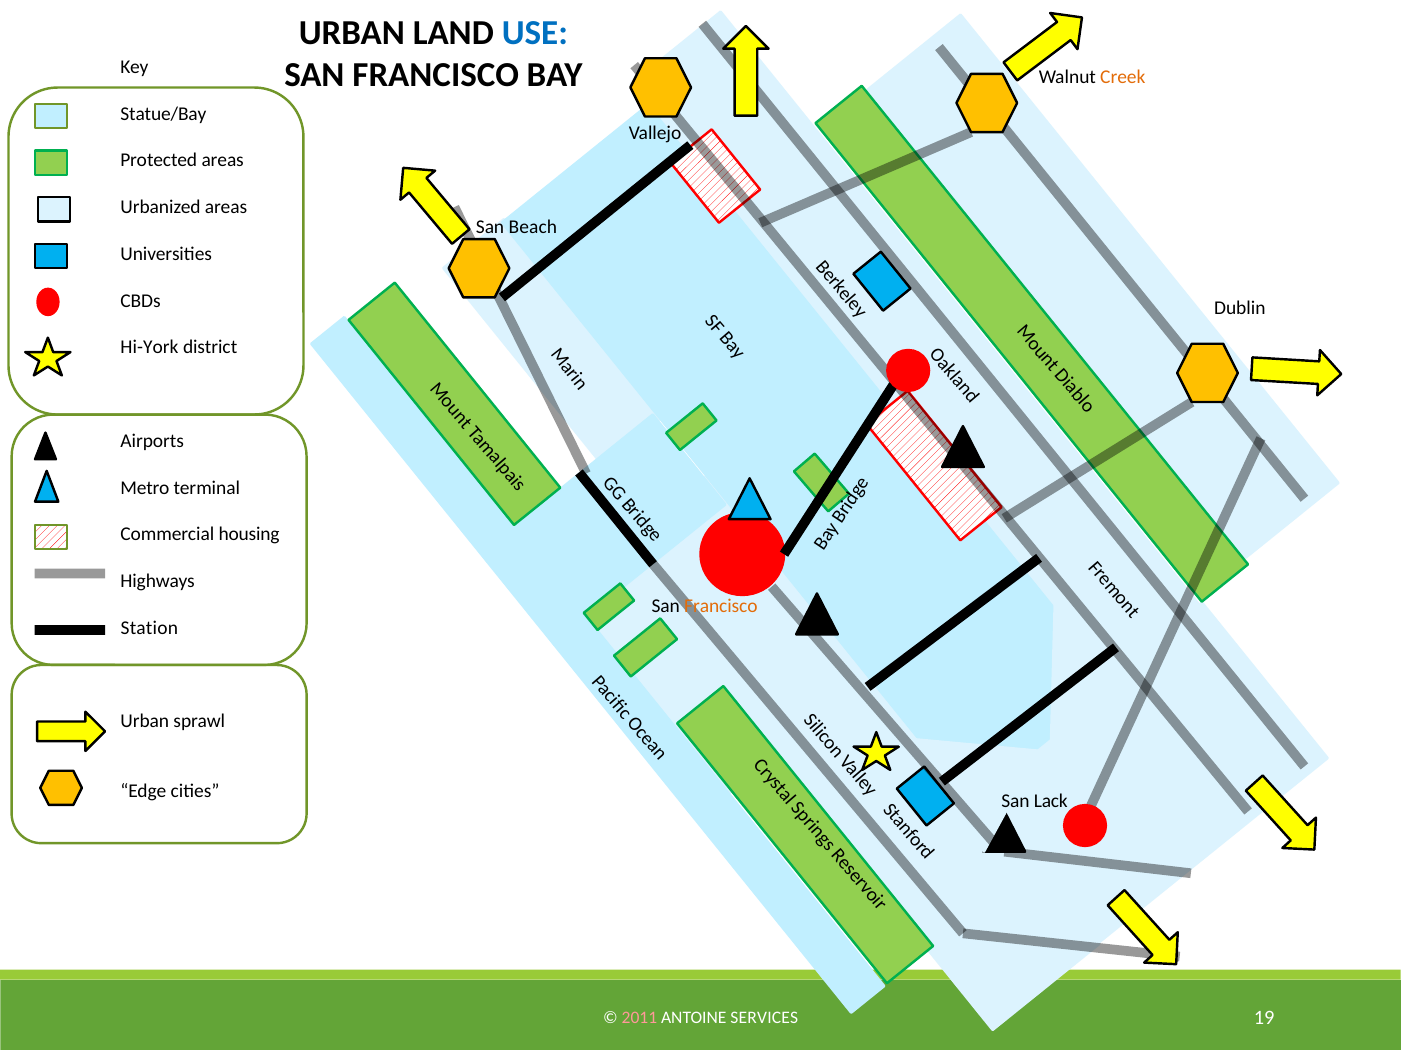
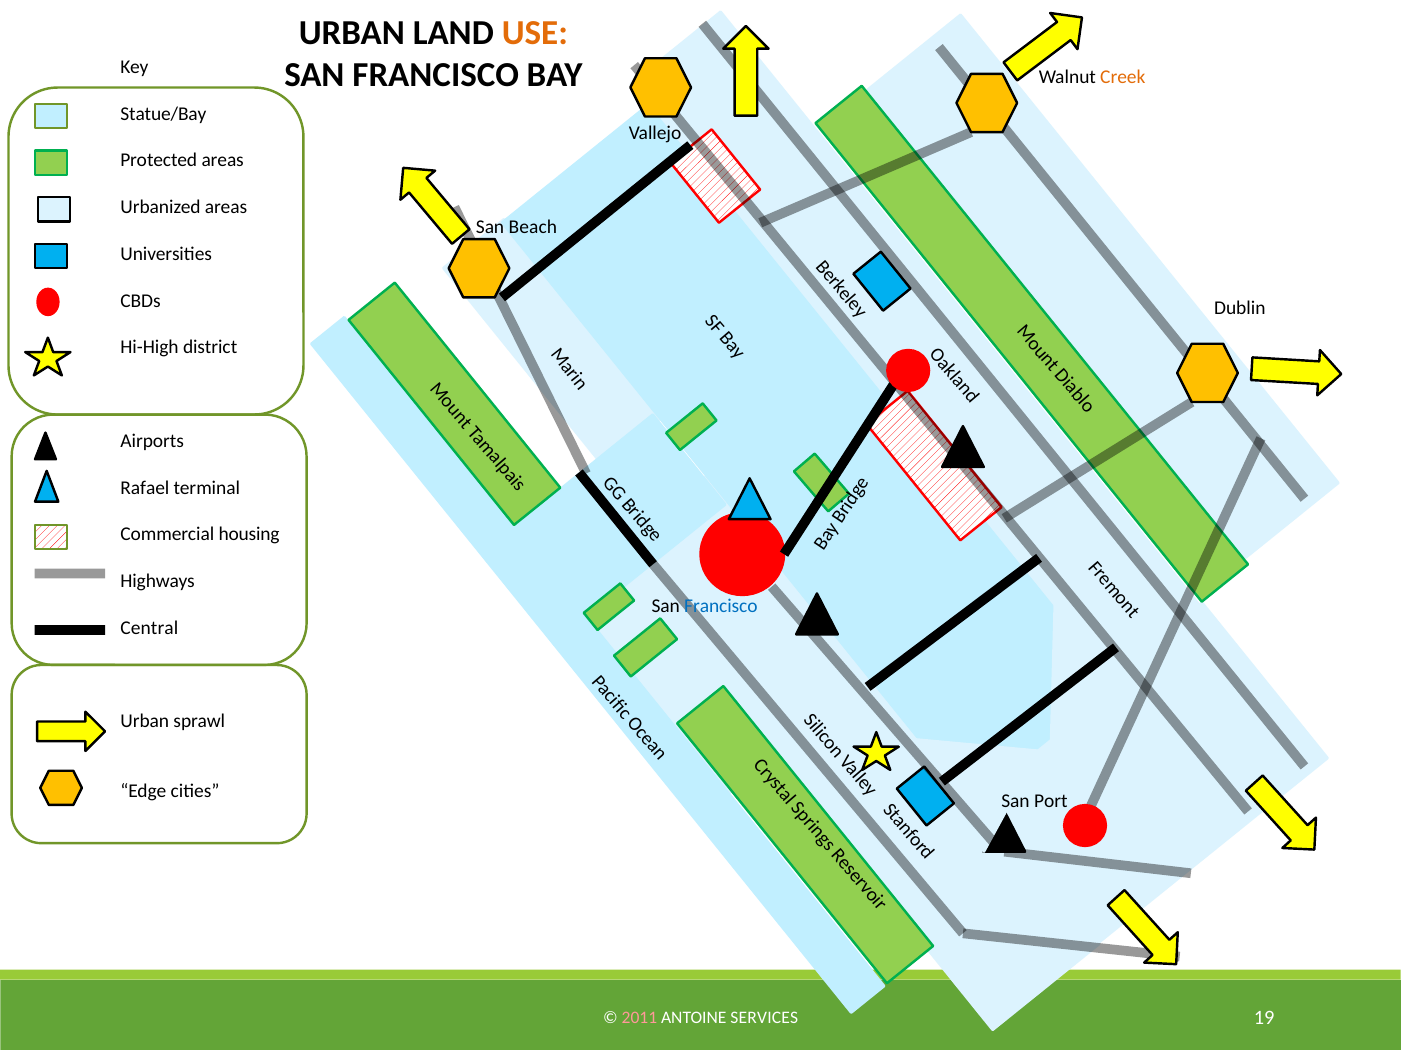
USE colour: blue -> orange
Hi-York: Hi-York -> Hi-High
Metro: Metro -> Rafael
Francisco at (721, 607) colour: orange -> blue
Station: Station -> Central
Lack: Lack -> Port
